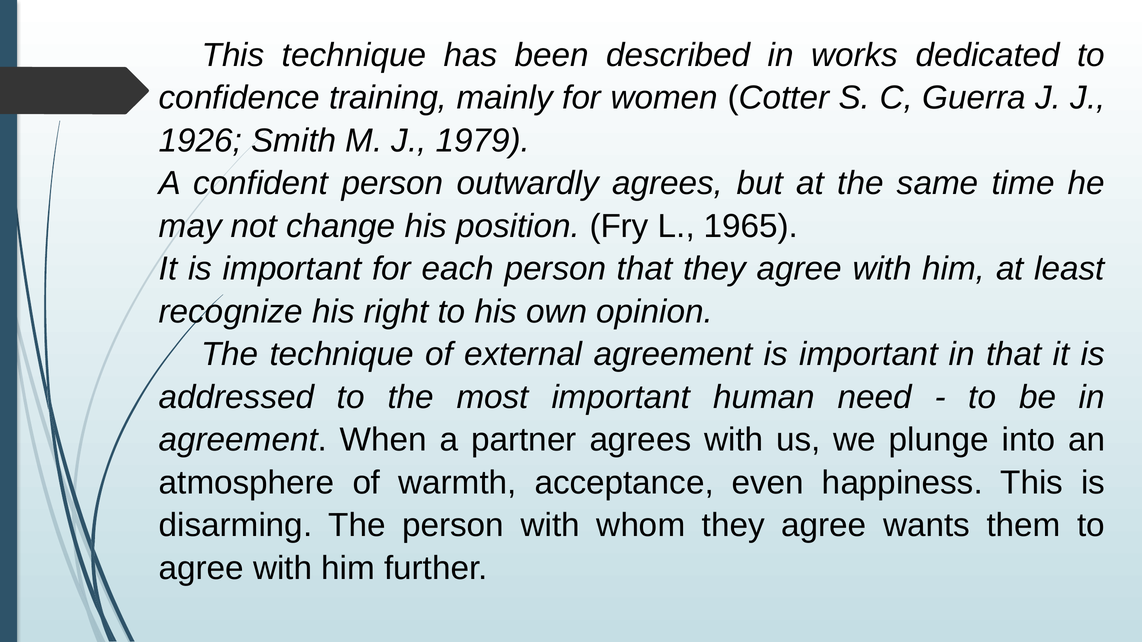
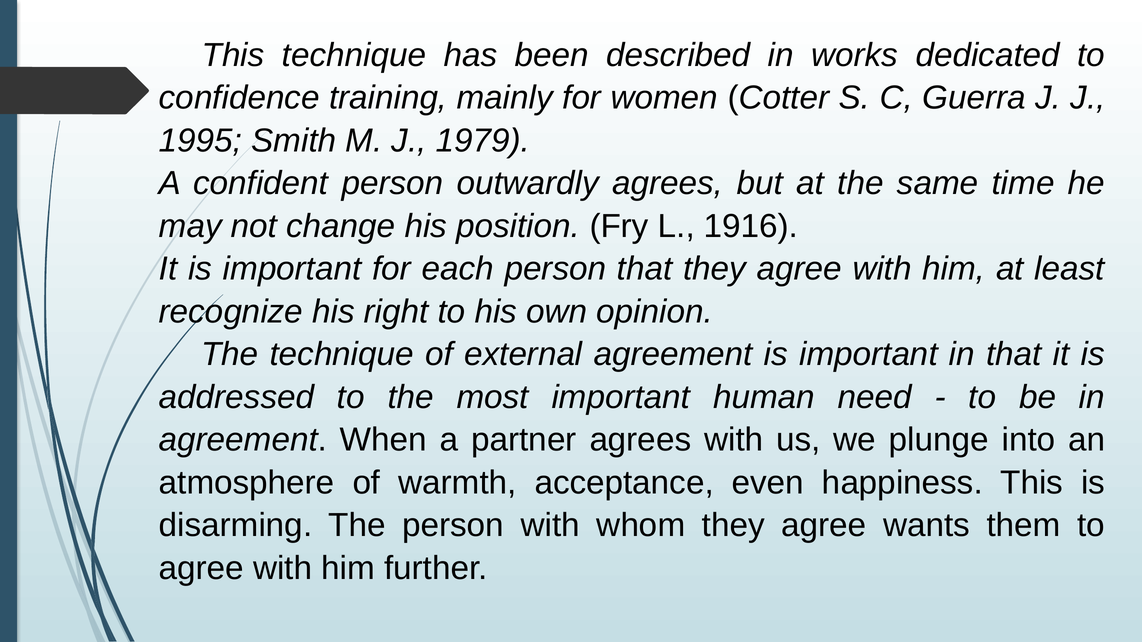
1926: 1926 -> 1995
1965: 1965 -> 1916
